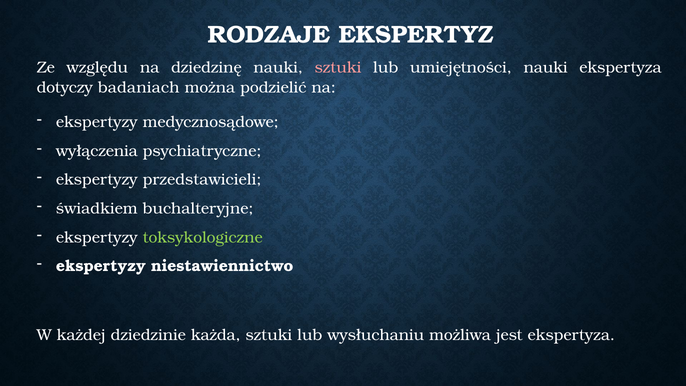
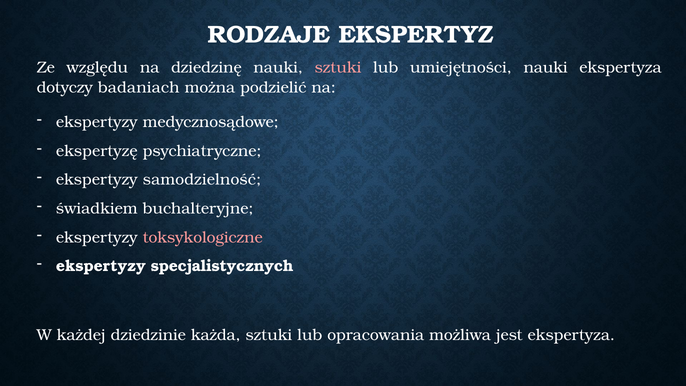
wyłączenia: wyłączenia -> ekspertyzę
przedstawicieli: przedstawicieli -> samodzielność
toksykologiczne colour: light green -> pink
niestawiennictwo: niestawiennictwo -> specjalistycznych
wysłuchaniu: wysłuchaniu -> opracowania
